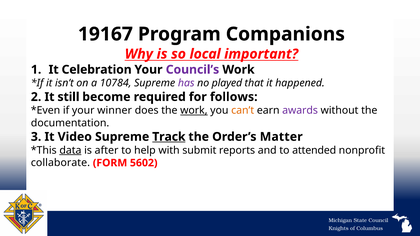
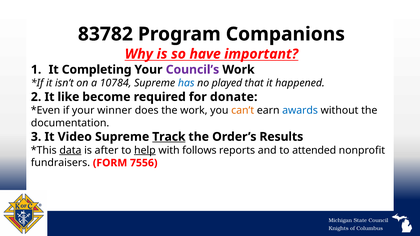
19167: 19167 -> 83782
local: local -> have
Celebration: Celebration -> Completing
has colour: purple -> blue
still: still -> like
follows: follows -> donate
work at (194, 111) underline: present -> none
awards colour: purple -> blue
Matter: Matter -> Results
help underline: none -> present
submit: submit -> follows
collaborate: collaborate -> fundraisers
5602: 5602 -> 7556
